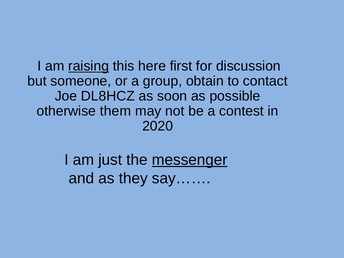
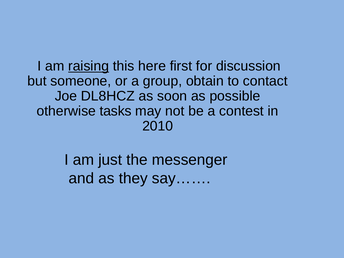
them: them -> tasks
2020: 2020 -> 2010
messenger underline: present -> none
